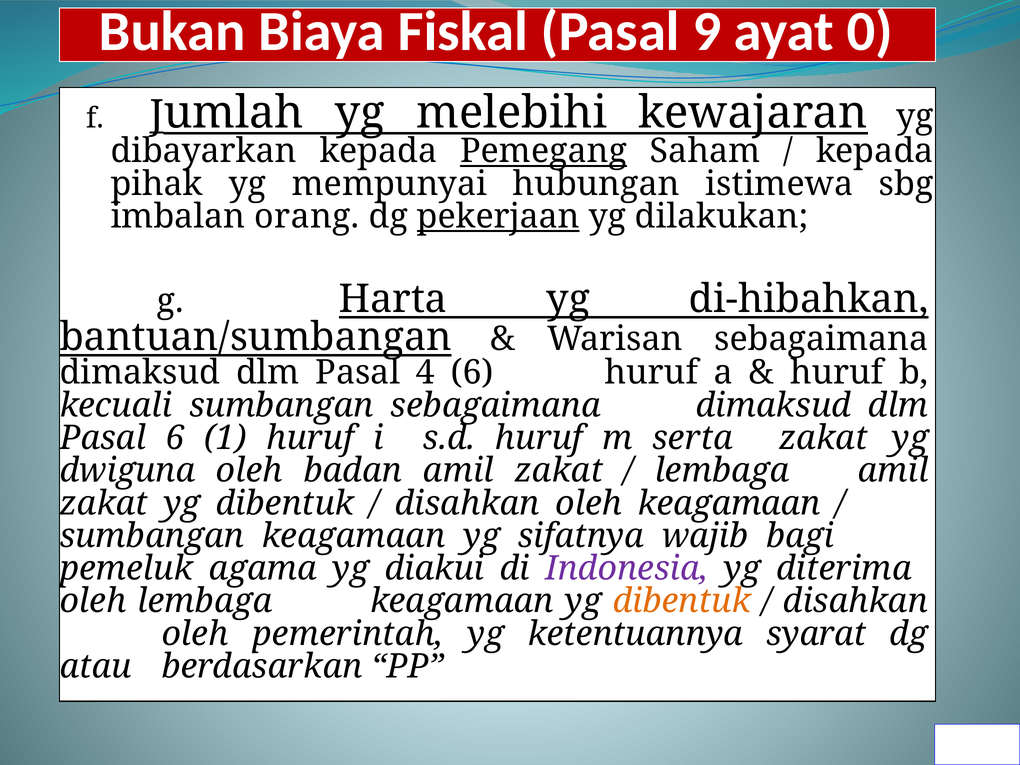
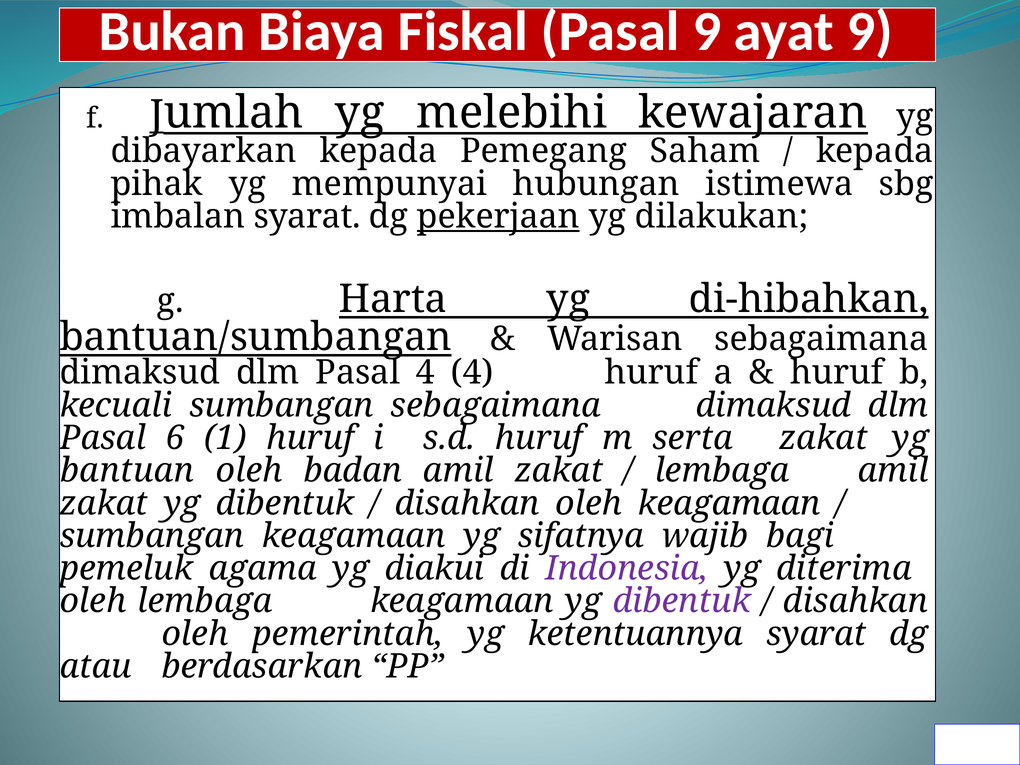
ayat 0: 0 -> 9
Pemegang underline: present -> none
imbalan orang: orang -> syarat
4 6: 6 -> 4
dwiguna: dwiguna -> bantuan
dibentuk at (682, 601) colour: orange -> purple
